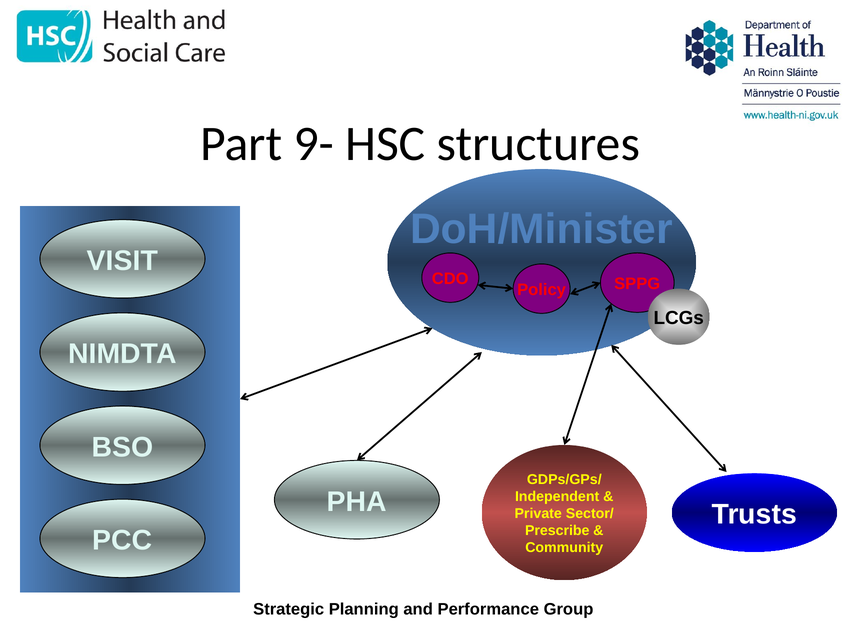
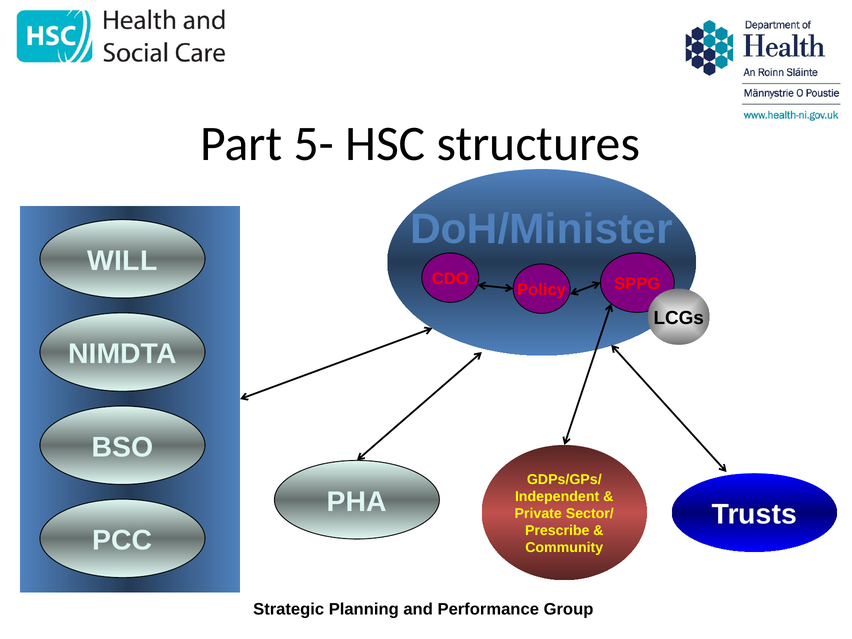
9-: 9- -> 5-
VISIT: VISIT -> WILL
